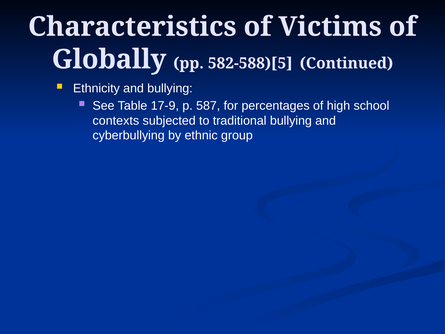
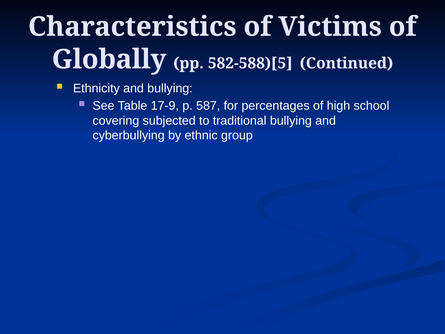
contexts: contexts -> covering
